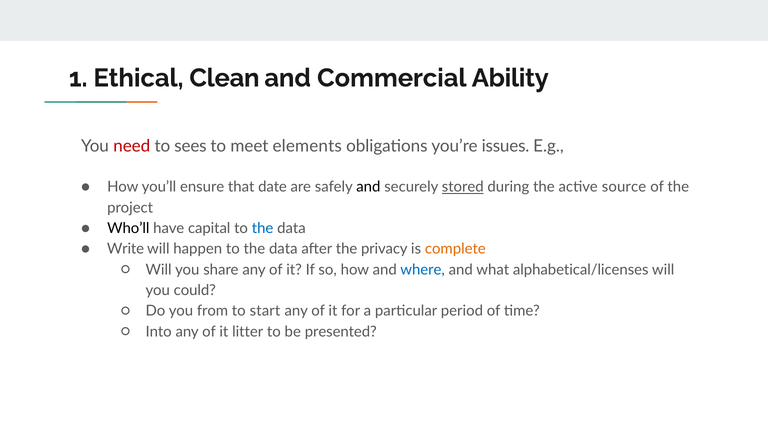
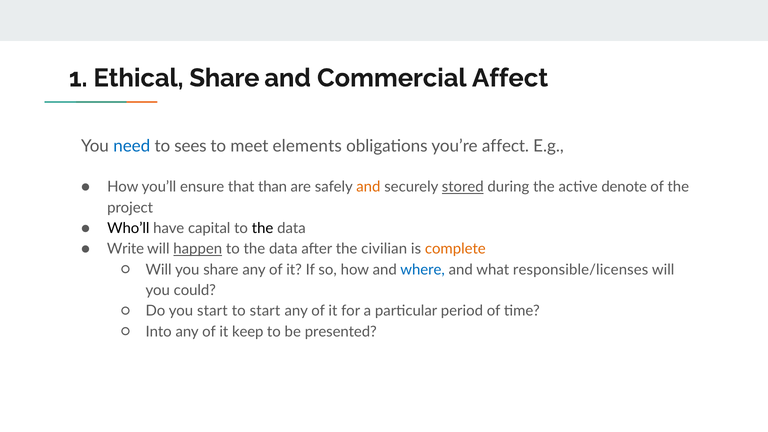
Ethical Clean: Clean -> Share
Commercial Ability: Ability -> Affect
need colour: red -> blue
you’re issues: issues -> affect
date: date -> than
and at (368, 187) colour: black -> orange
source: source -> denote
the at (263, 228) colour: blue -> black
happen underline: none -> present
privacy: privacy -> civilian
alphabetical/licenses: alphabetical/licenses -> responsible/licenses
you from: from -> start
litter: litter -> keep
